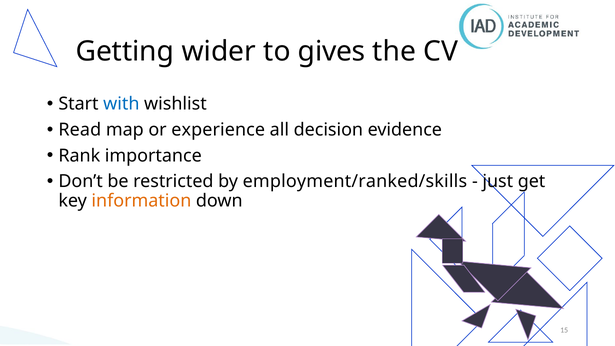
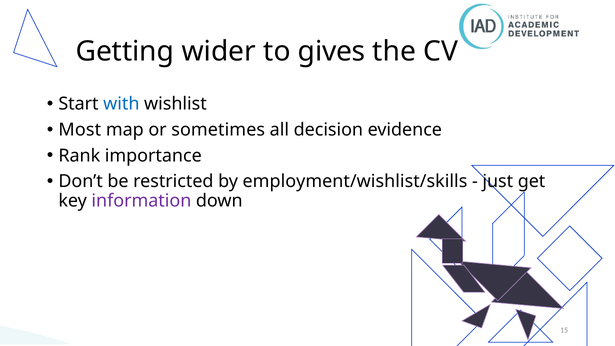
Read: Read -> Most
experience: experience -> sometimes
employment/ranked/skills: employment/ranked/skills -> employment/wishlist/skills
information colour: orange -> purple
